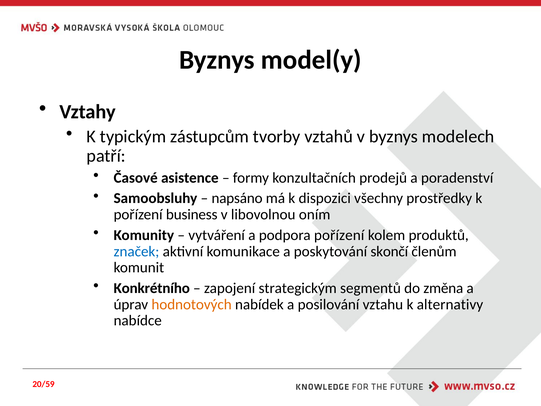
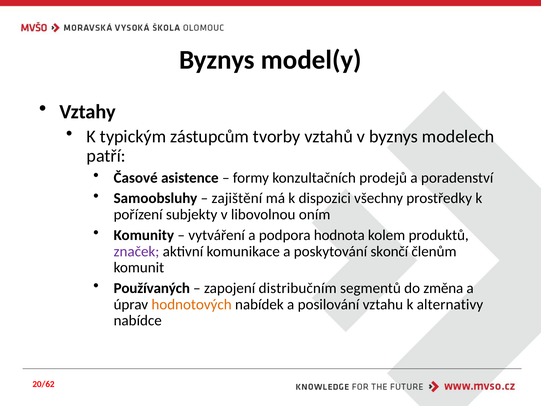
napsáno: napsáno -> zajištění
business: business -> subjekty
podpora pořízení: pořízení -> hodnota
značek colour: blue -> purple
Konkrétního: Konkrétního -> Používaných
strategickým: strategickým -> distribučním
20/59: 20/59 -> 20/62
